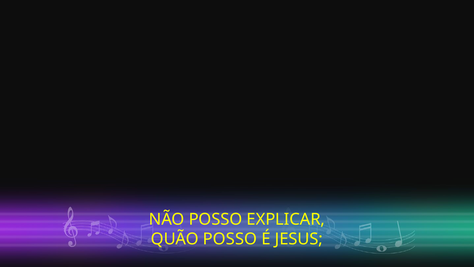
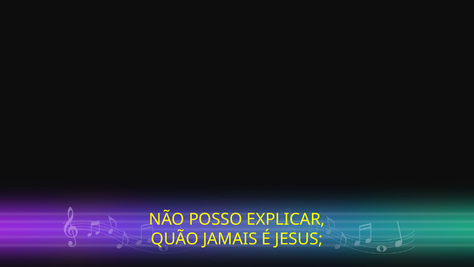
QUÃO POSSO: POSSO -> JAMAIS
